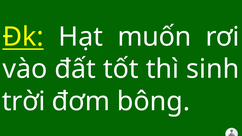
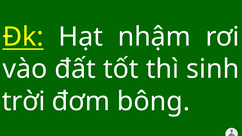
muốn: muốn -> nhậm
